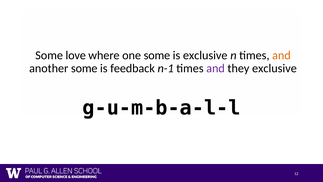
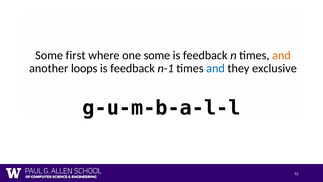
love: love -> first
exclusive at (205, 55): exclusive -> feedback
another some: some -> loops
and at (216, 68) colour: purple -> blue
